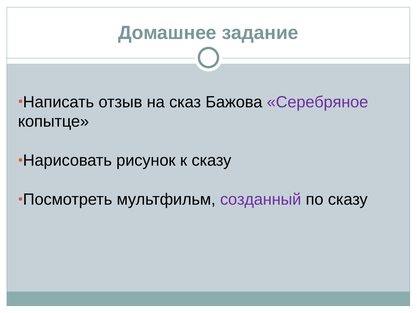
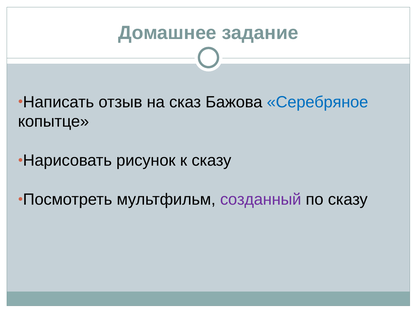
Серебряное colour: purple -> blue
